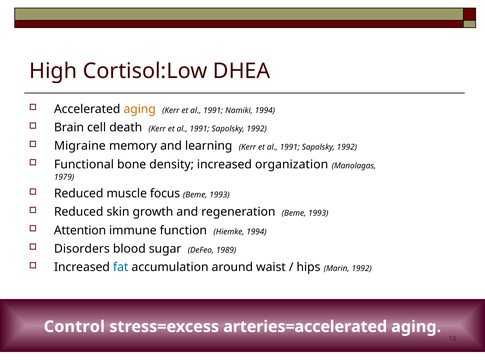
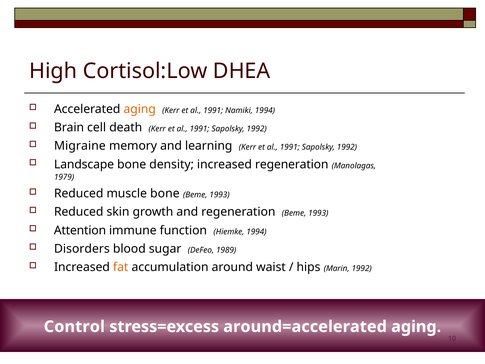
Functional: Functional -> Landscape
increased organization: organization -> regeneration
muscle focus: focus -> bone
fat colour: blue -> orange
arteries=accelerated: arteries=accelerated -> around=accelerated
